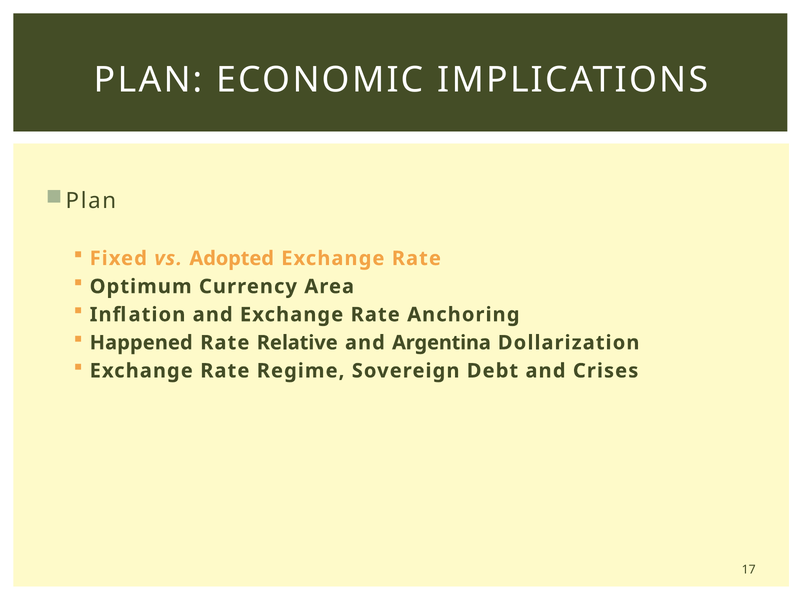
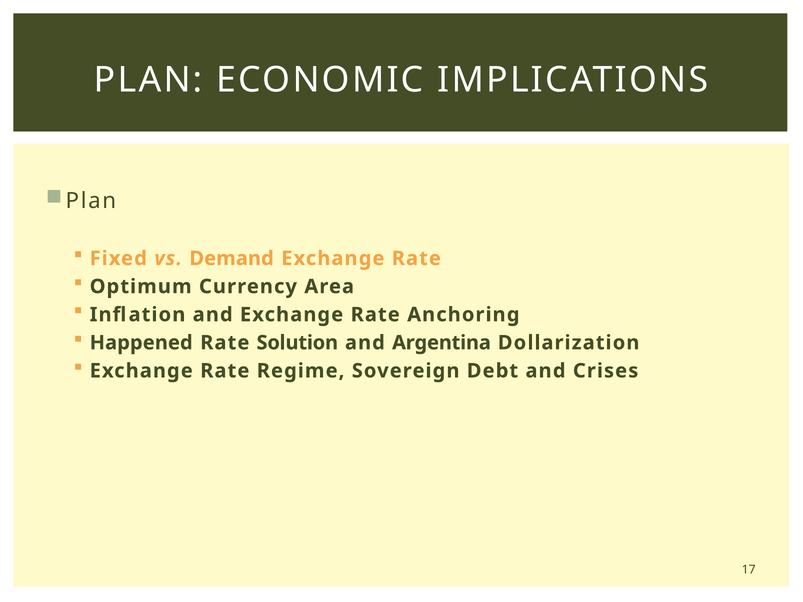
Adopted: Adopted -> Demand
Relative: Relative -> Solution
